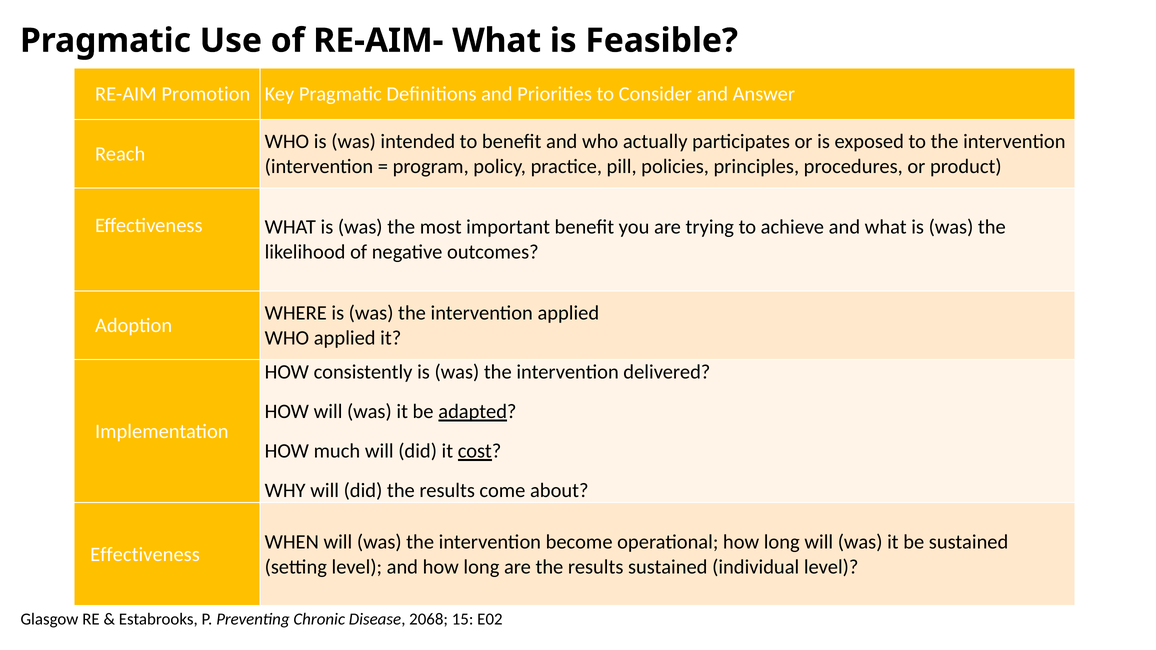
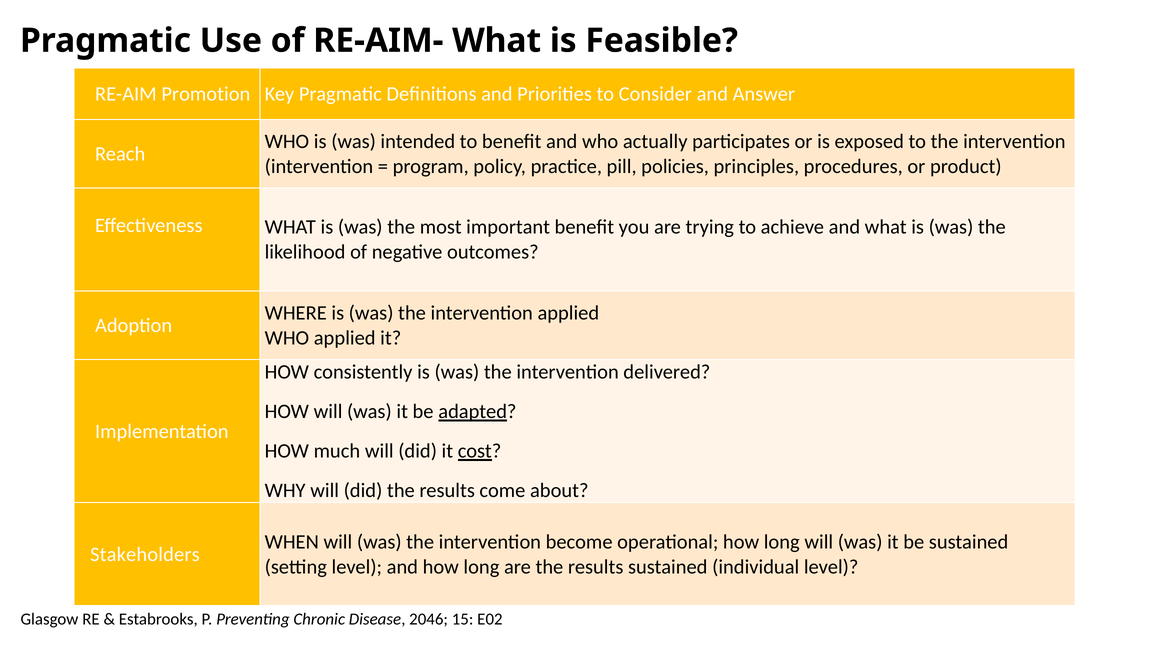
Effectiveness at (145, 555): Effectiveness -> Stakeholders
2068: 2068 -> 2046
